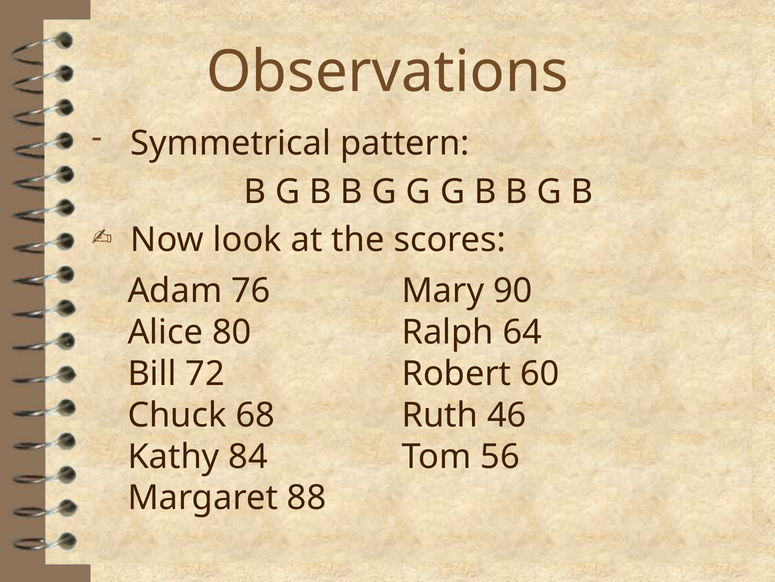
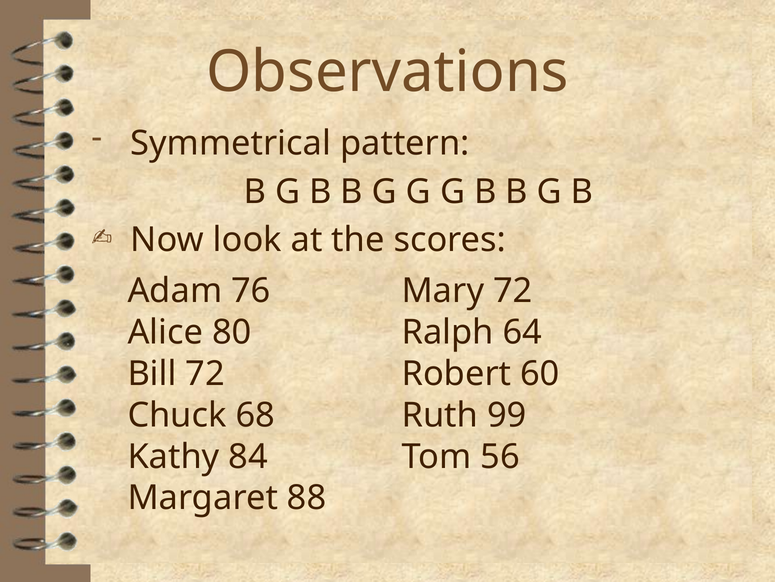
Mary 90: 90 -> 72
46: 46 -> 99
